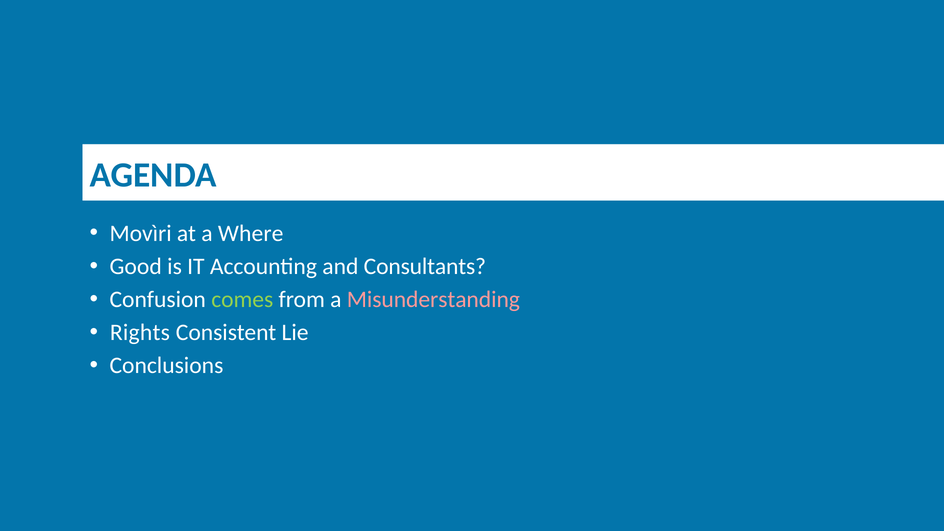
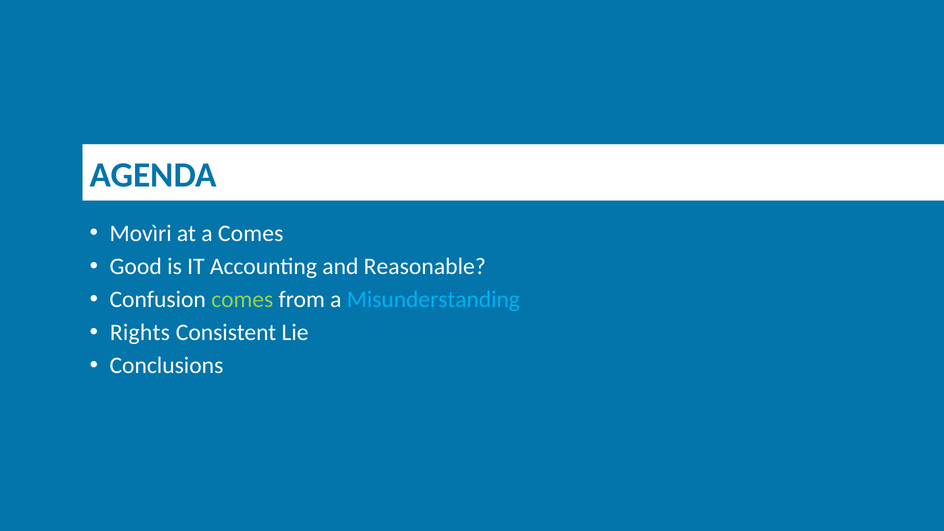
a Where: Where -> Comes
Consultants: Consultants -> Reasonable
Misunderstanding colour: pink -> light blue
